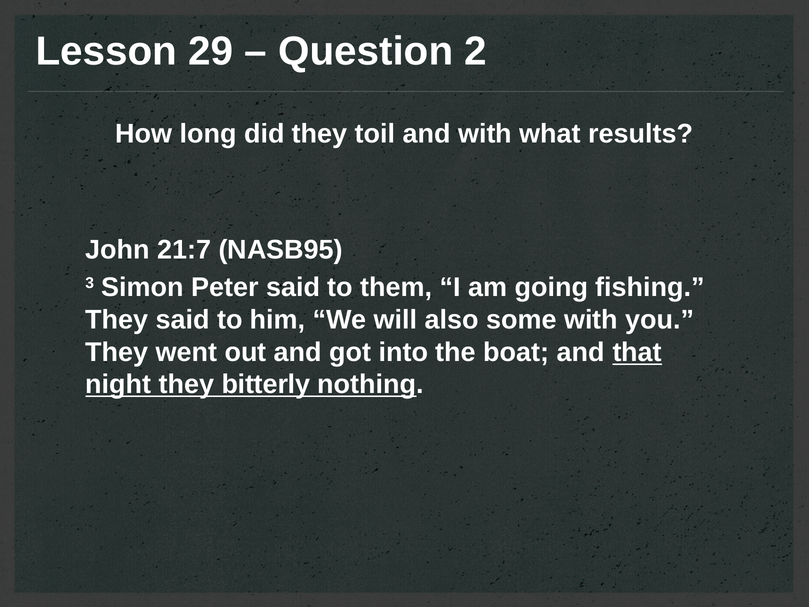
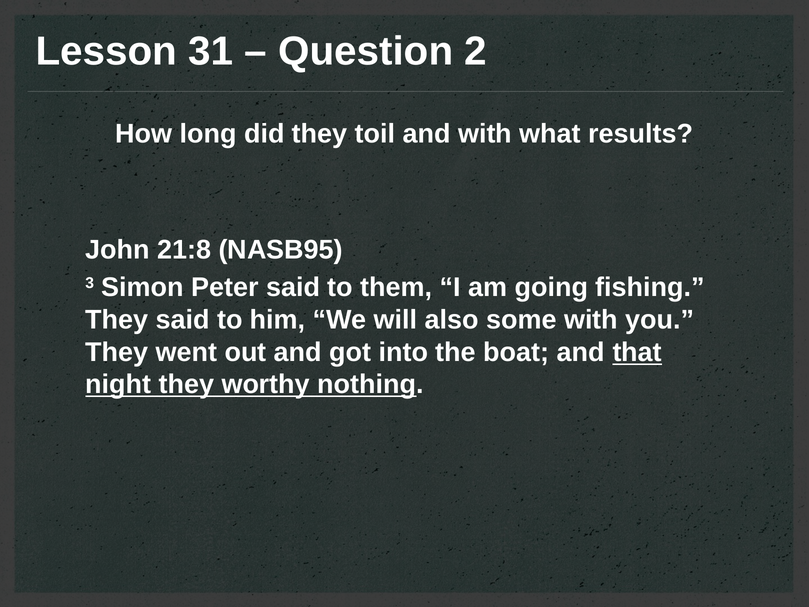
29: 29 -> 31
21:7: 21:7 -> 21:8
bitterly: bitterly -> worthy
